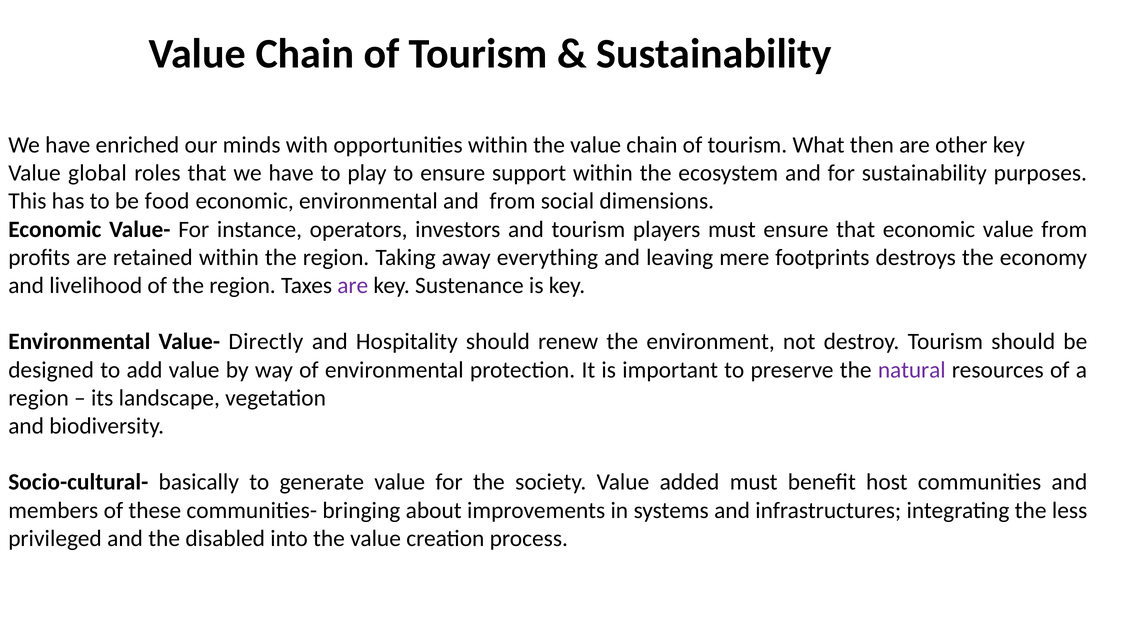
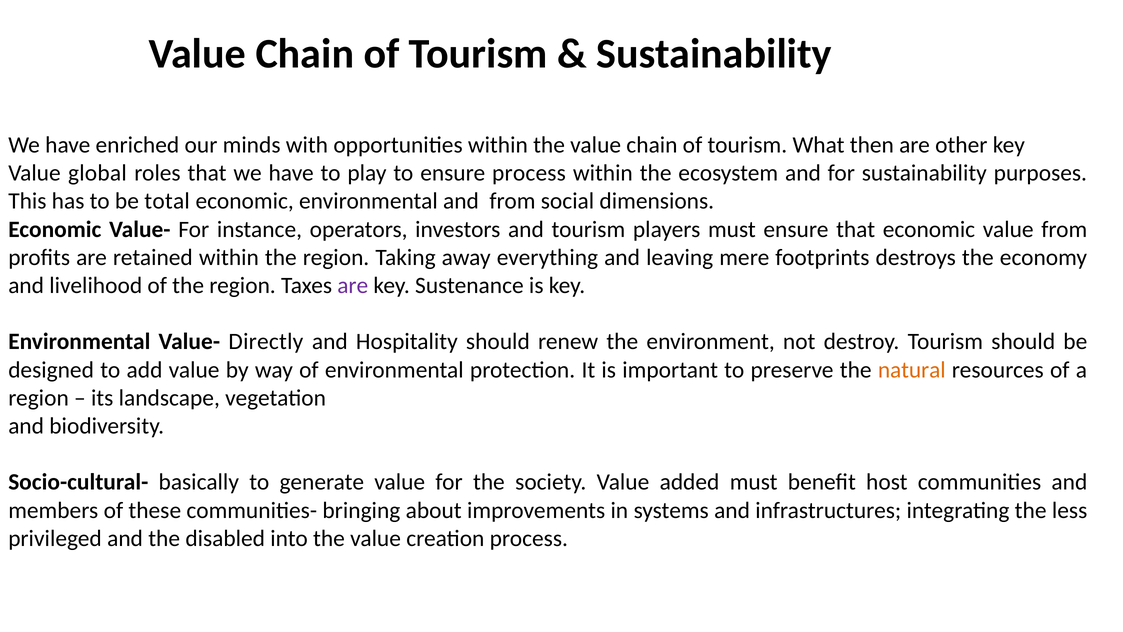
ensure support: support -> process
food: food -> total
natural colour: purple -> orange
